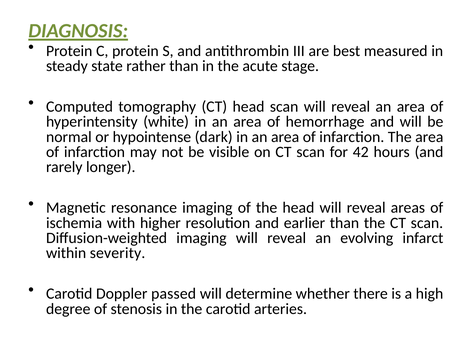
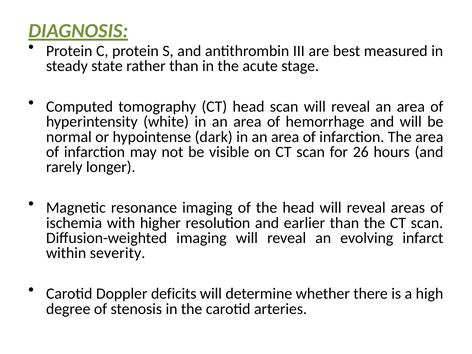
42: 42 -> 26
passed: passed -> deficits
